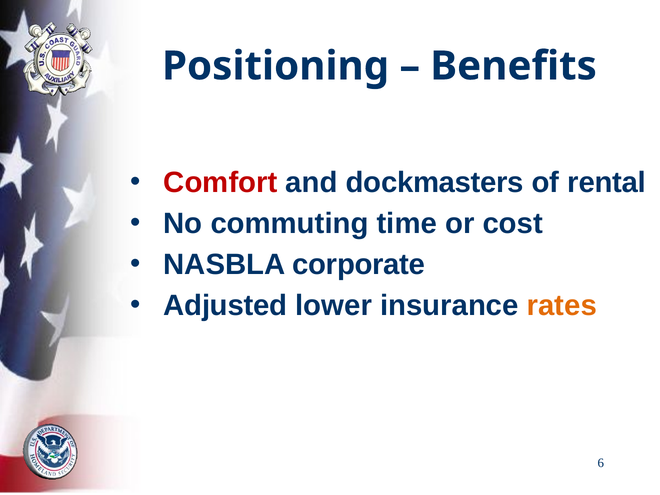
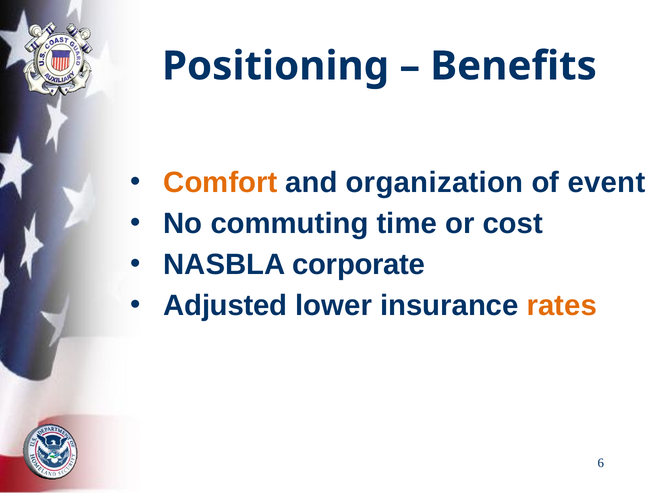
Comfort colour: red -> orange
dockmasters: dockmasters -> organization
rental: rental -> event
